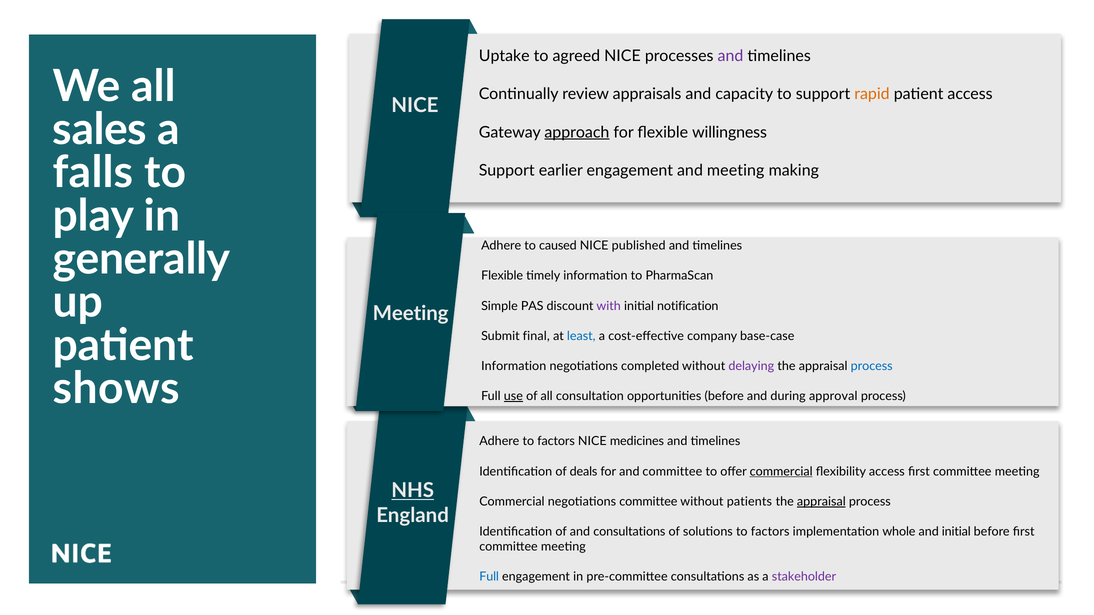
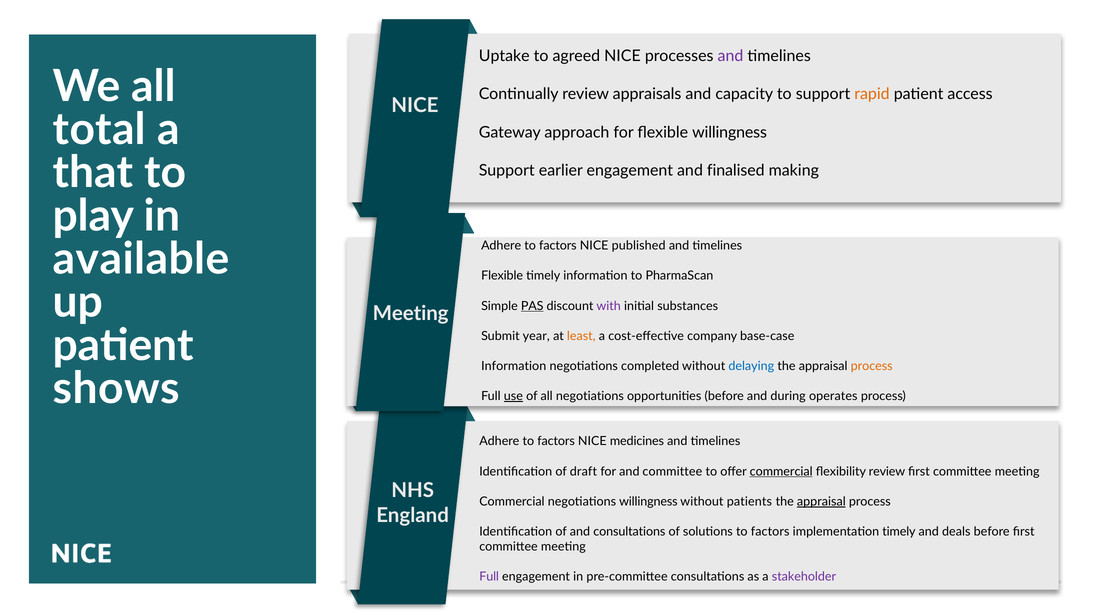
sales: sales -> total
approach underline: present -> none
falls: falls -> that
and meeting: meeting -> finalised
caused at (558, 246): caused -> factors
generally: generally -> available
PAS underline: none -> present
notification: notification -> substances
final: final -> year
least colour: blue -> orange
delaying colour: purple -> blue
process at (872, 366) colour: blue -> orange
all consultation: consultation -> negotiations
approval: approval -> operates
deals: deals -> draft
flexibility access: access -> review
NHS underline: present -> none
negotiations committee: committee -> willingness
implementation whole: whole -> timely
and initial: initial -> deals
Full at (489, 577) colour: blue -> purple
